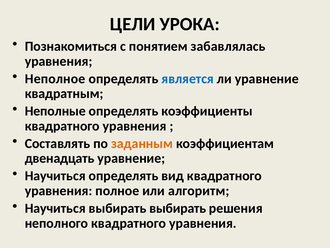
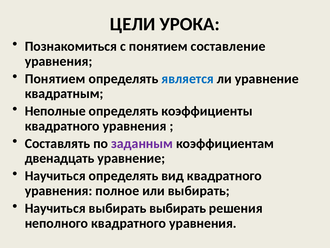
забавлялась: забавлялась -> составление
Неполное at (55, 79): Неполное -> Понятием
заданным colour: orange -> purple
или алгоритм: алгоритм -> выбирать
